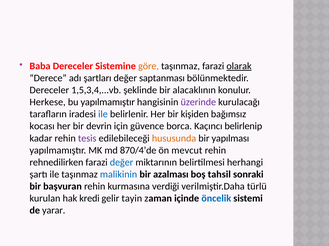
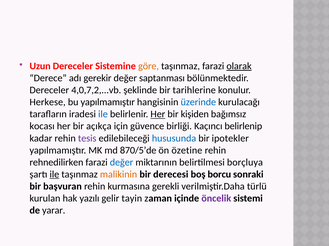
Baba: Baba -> Uzun
şartları: şartları -> gerekir
1,5,3,4,...vb: 1,5,3,4,...vb -> 4,0,7,2,...vb
alacaklının: alacaklının -> tarihlerine
üzerinde colour: purple -> blue
Her at (158, 115) underline: none -> present
devrin: devrin -> açıkça
borca: borca -> birliği
hususunda colour: orange -> blue
yapılması: yapılması -> ipotekler
870/4’de: 870/4’de -> 870/5’de
mevcut: mevcut -> özetine
herhangi: herhangi -> borçluya
ile at (54, 175) underline: none -> present
malikinin colour: blue -> orange
azalması: azalması -> derecesi
tahsil: tahsil -> borcu
verdiği: verdiği -> gerekli
kredi: kredi -> yazılı
öncelik colour: blue -> purple
